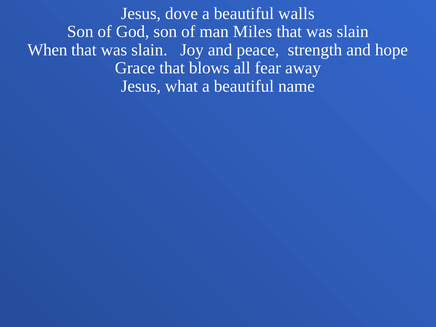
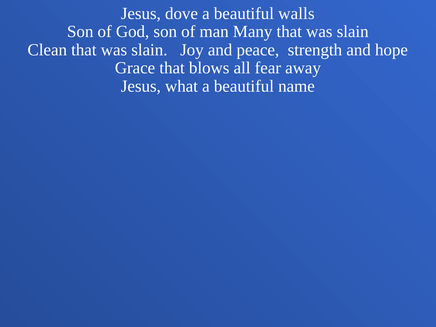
Miles: Miles -> Many
When: When -> Clean
